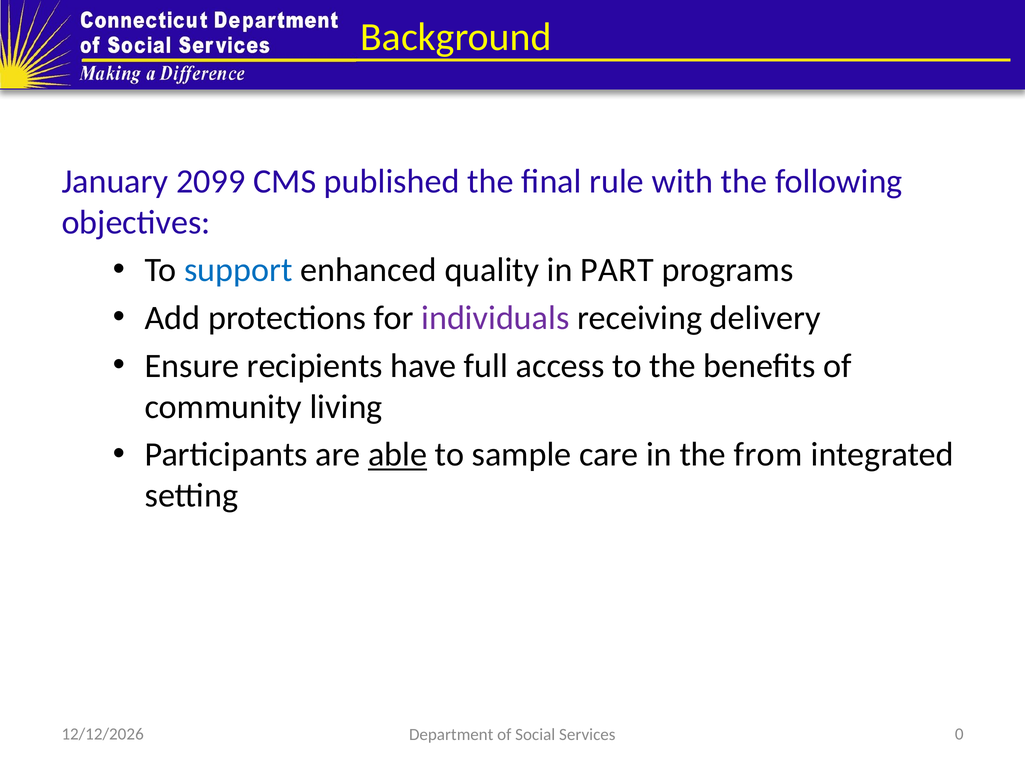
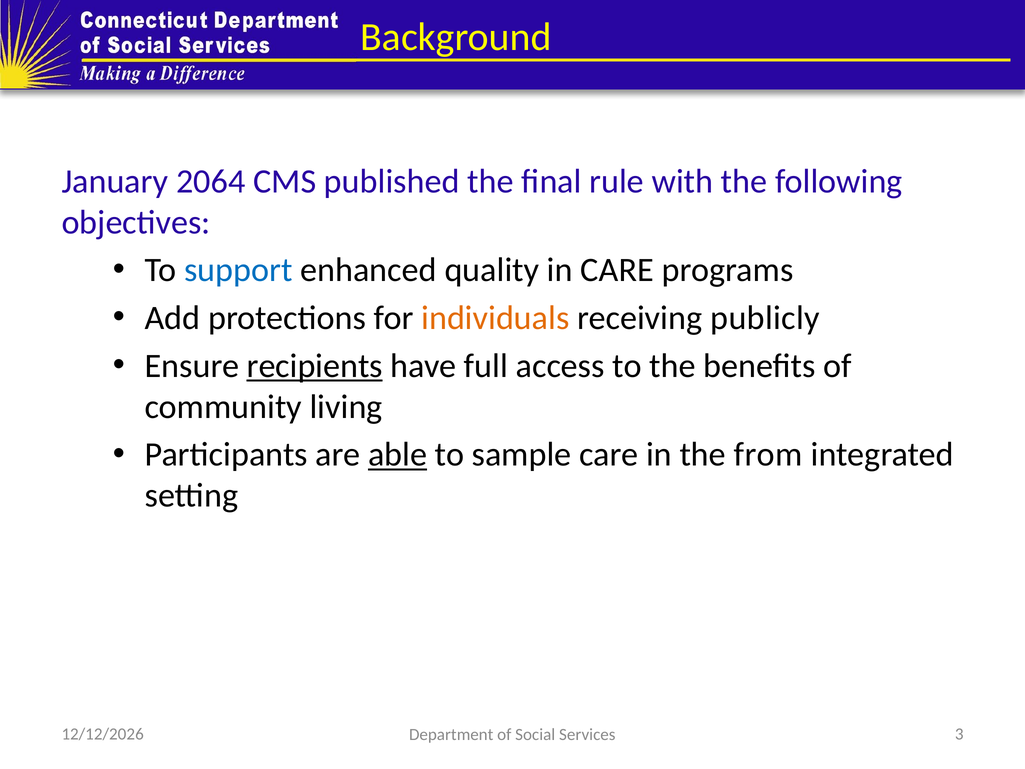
2099: 2099 -> 2064
in PART: PART -> CARE
individuals colour: purple -> orange
delivery: delivery -> publicly
recipients underline: none -> present
0: 0 -> 3
